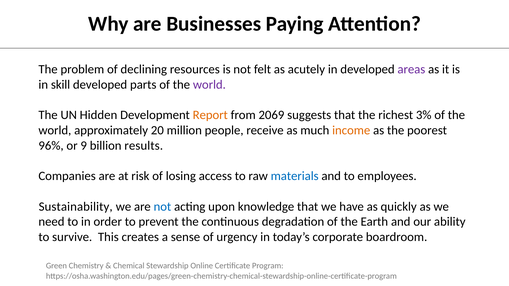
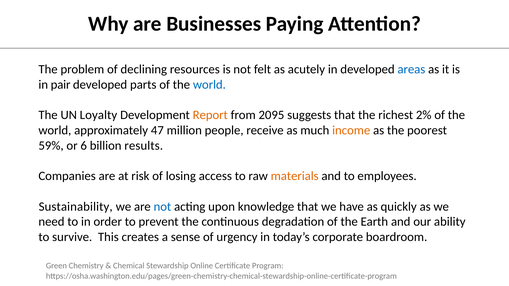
areas colour: purple -> blue
skill: skill -> pair
world at (209, 85) colour: purple -> blue
Hidden: Hidden -> Loyalty
2069: 2069 -> 2095
3%: 3% -> 2%
20: 20 -> 47
96%: 96% -> 59%
9: 9 -> 6
materials colour: blue -> orange
